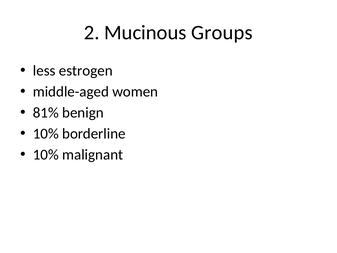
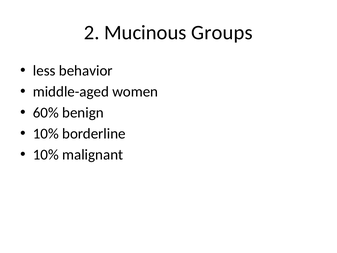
estrogen: estrogen -> behavior
81%: 81% -> 60%
